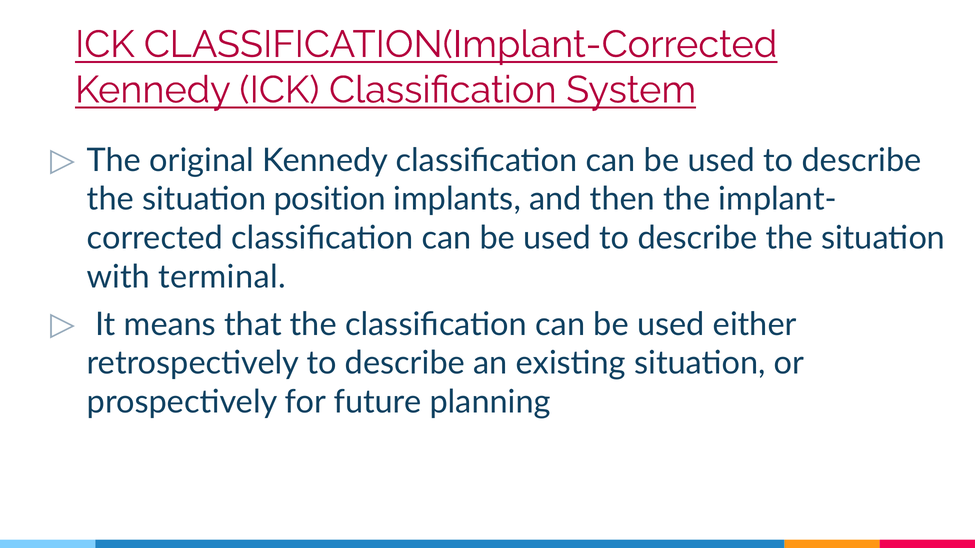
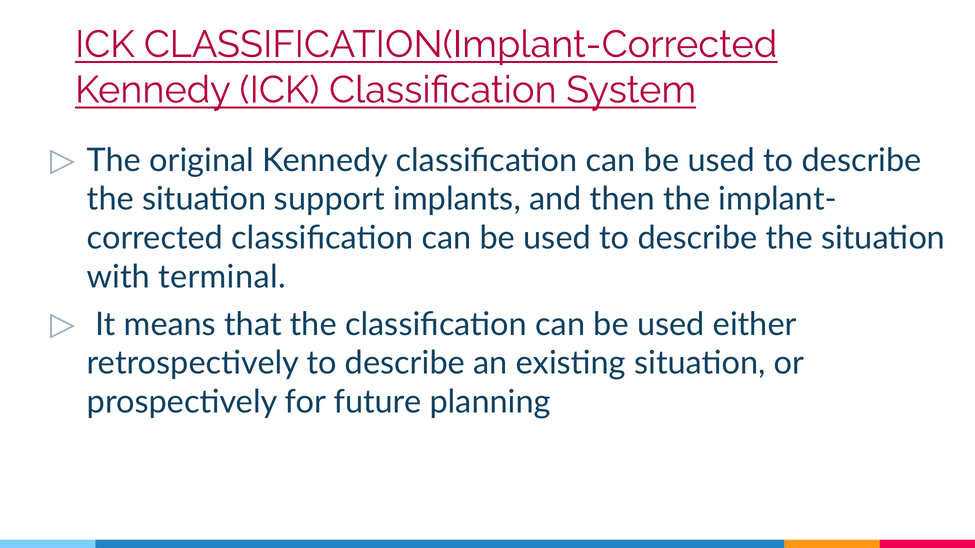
position: position -> support
